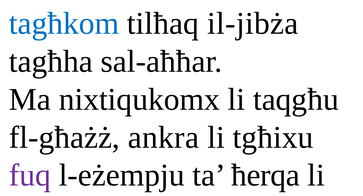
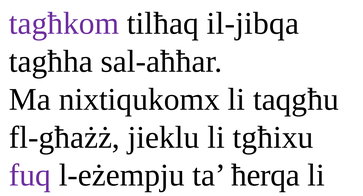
tagħkom colour: blue -> purple
il-jibża: il-jibża -> il-jibqa
ankra: ankra -> jieklu
